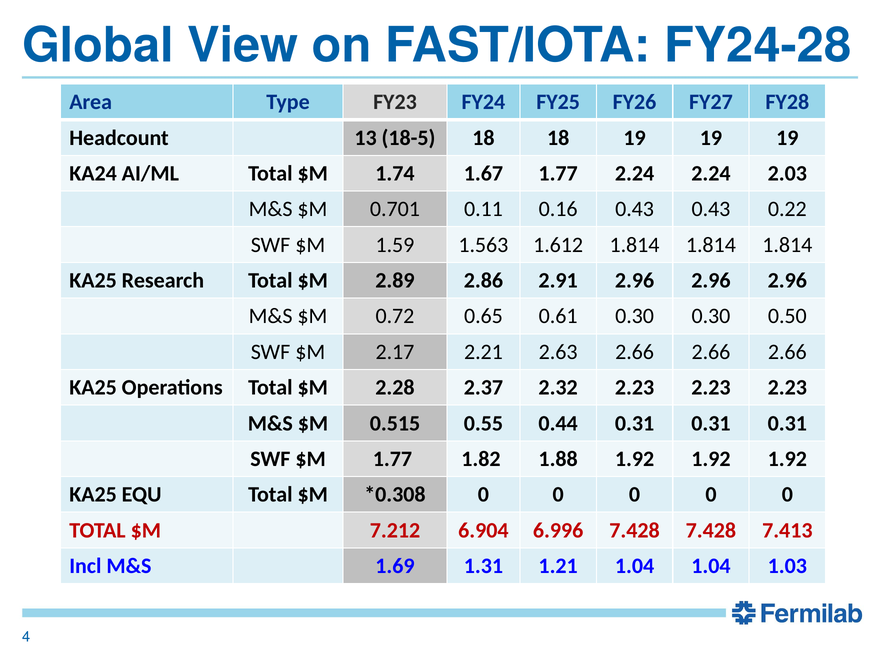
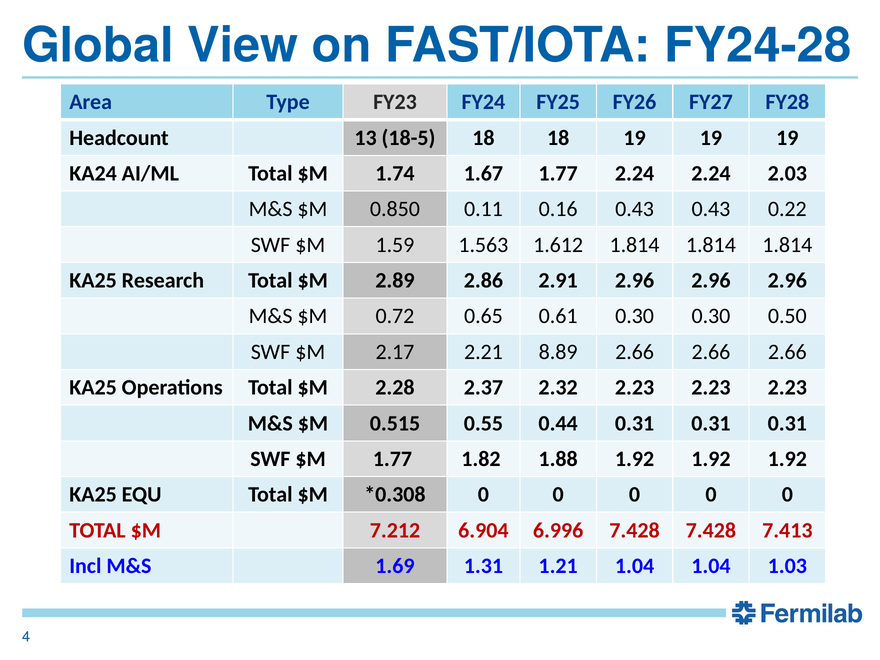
0.701: 0.701 -> 0.850
2.63: 2.63 -> 8.89
